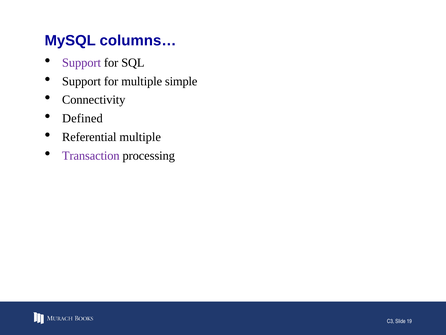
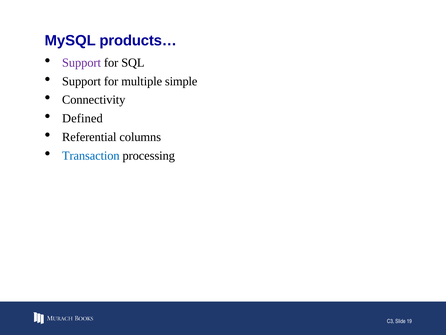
columns…: columns… -> products…
Referential multiple: multiple -> columns
Transaction colour: purple -> blue
